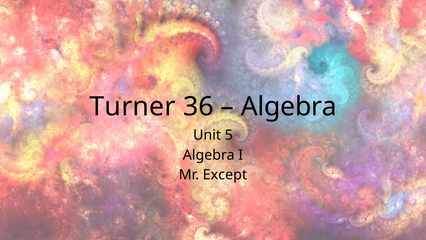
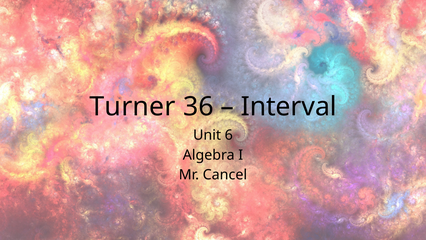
Algebra at (289, 106): Algebra -> Interval
5: 5 -> 6
Except: Except -> Cancel
